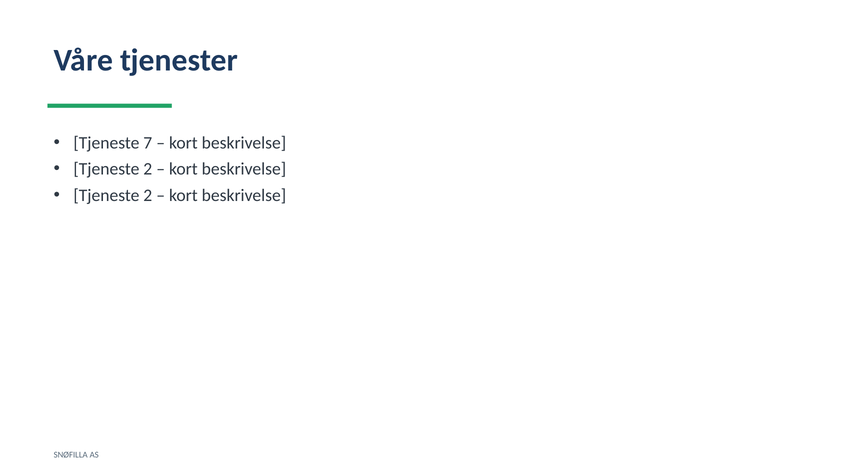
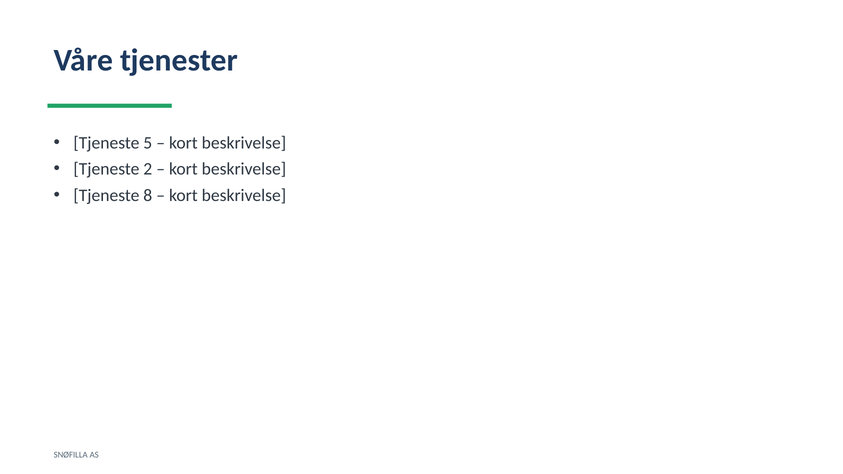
7: 7 -> 5
2 at (148, 195): 2 -> 8
